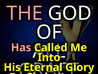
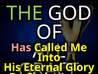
THE colour: pink -> light green
